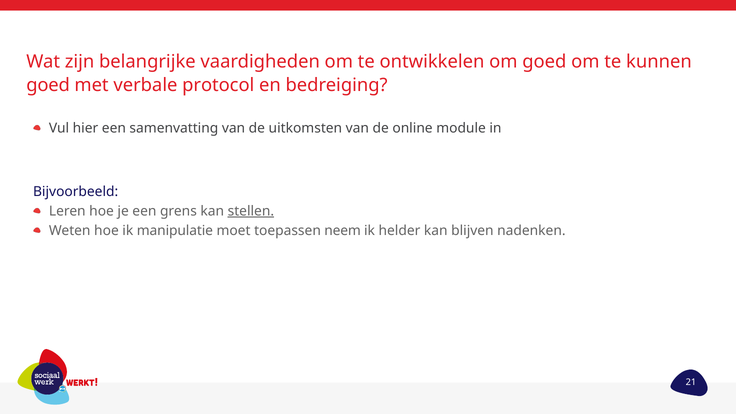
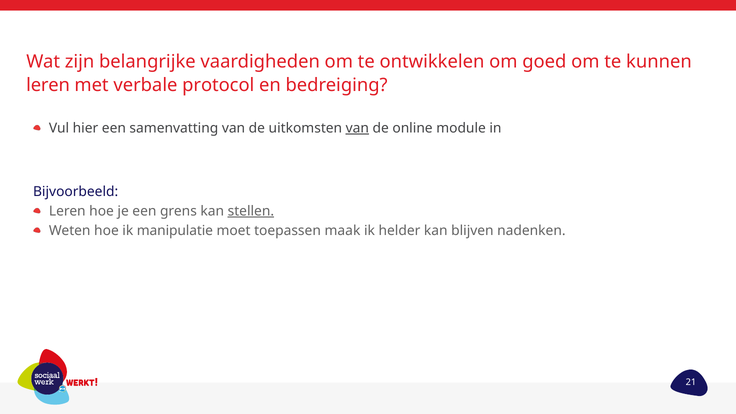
goed at (48, 85): goed -> leren
van at (357, 128) underline: none -> present
neem: neem -> maak
